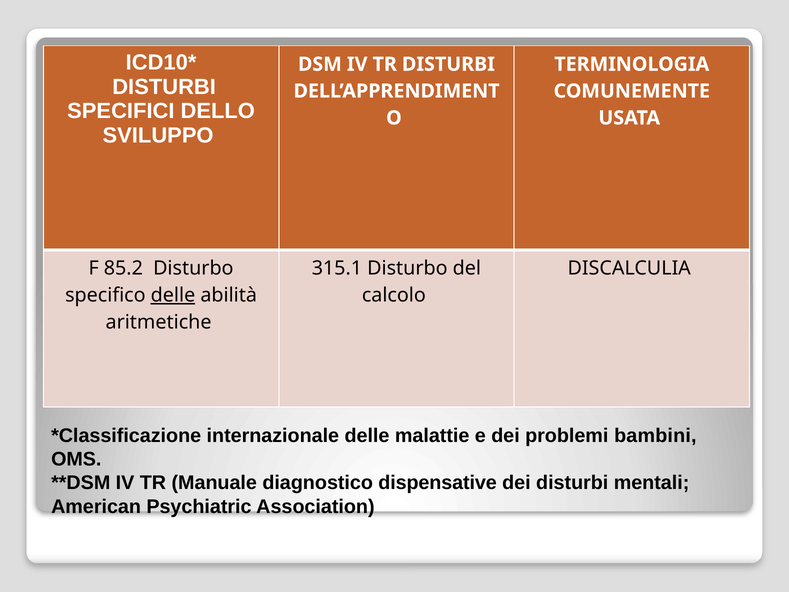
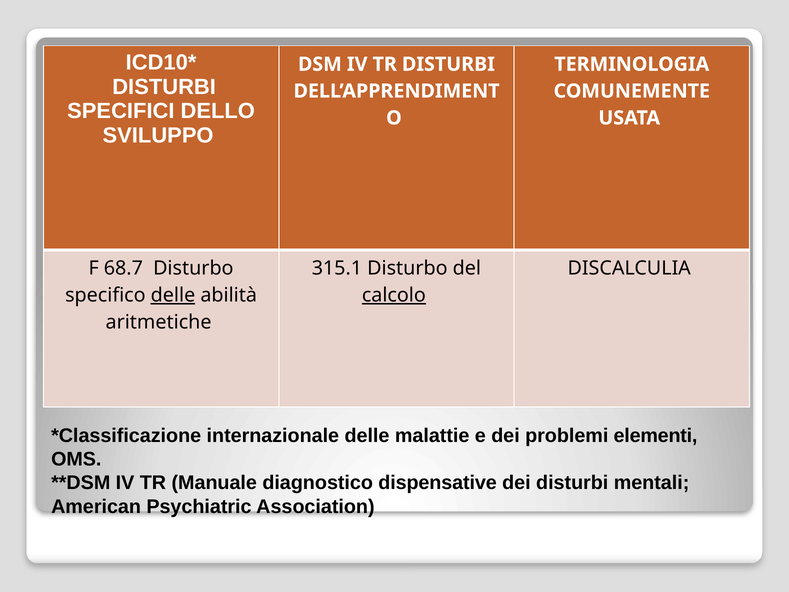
85.2: 85.2 -> 68.7
calcolo underline: none -> present
bambini: bambini -> elementi
